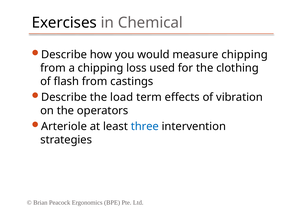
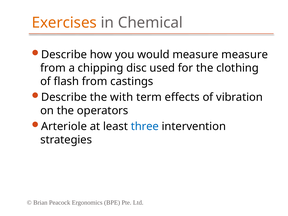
Exercises colour: black -> orange
measure chipping: chipping -> measure
loss: loss -> disc
load: load -> with
